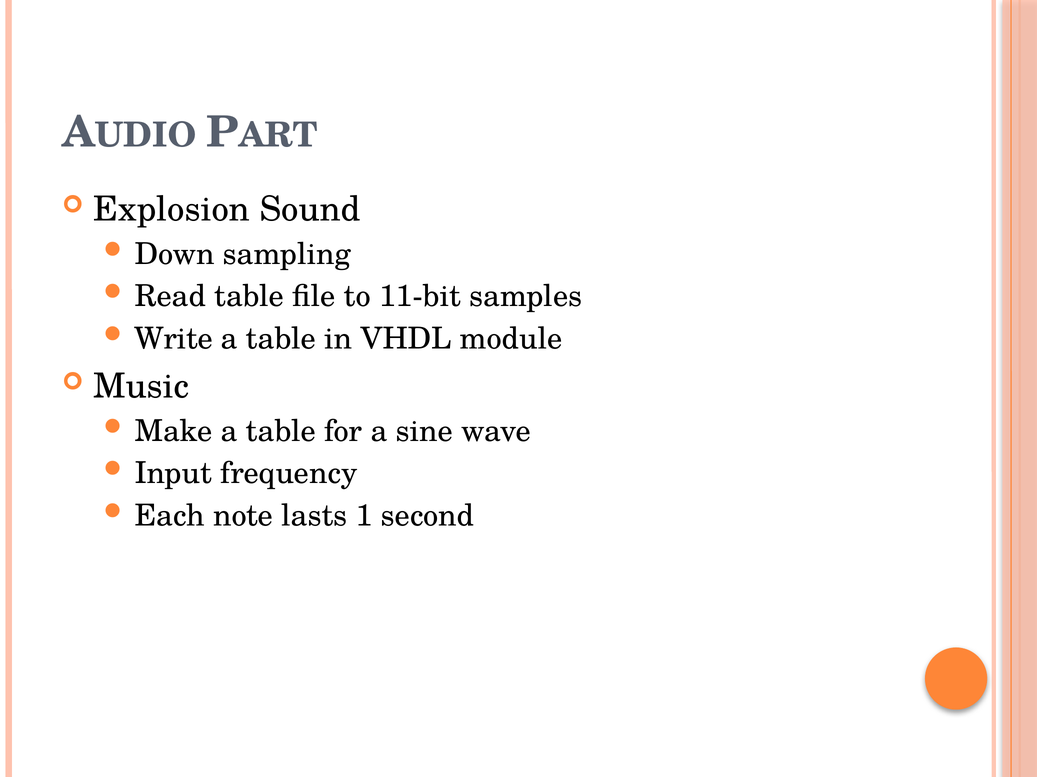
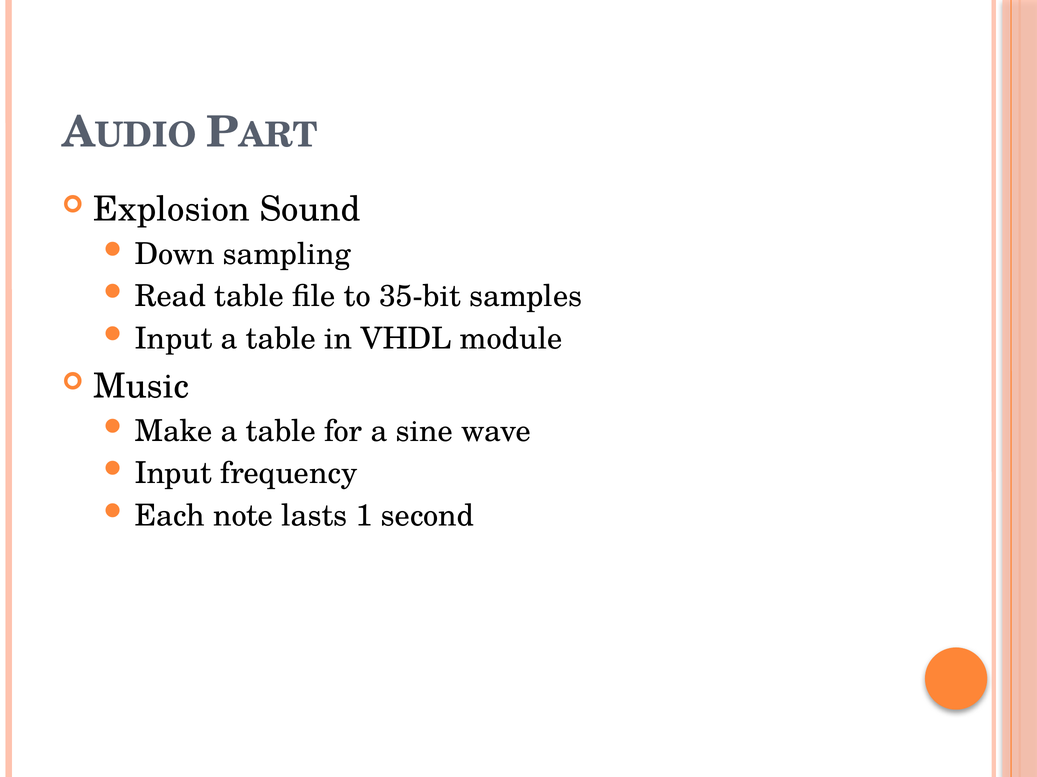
11-bit: 11-bit -> 35-bit
Write at (174, 339): Write -> Input
